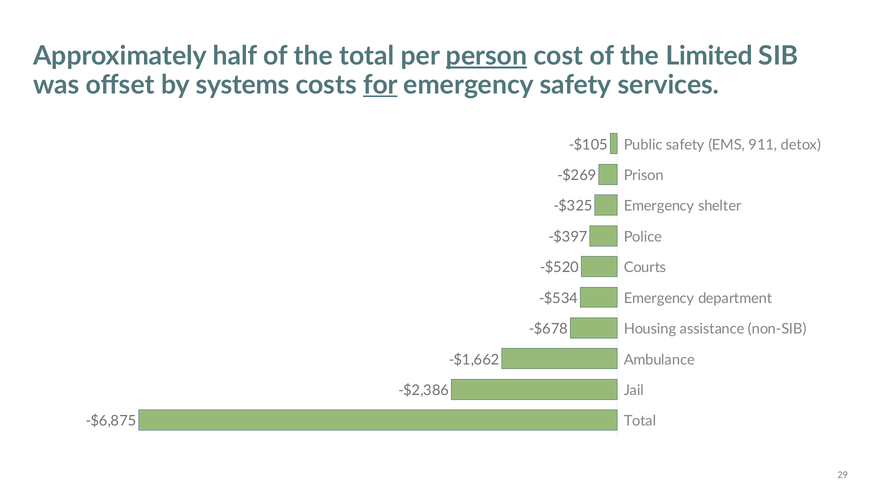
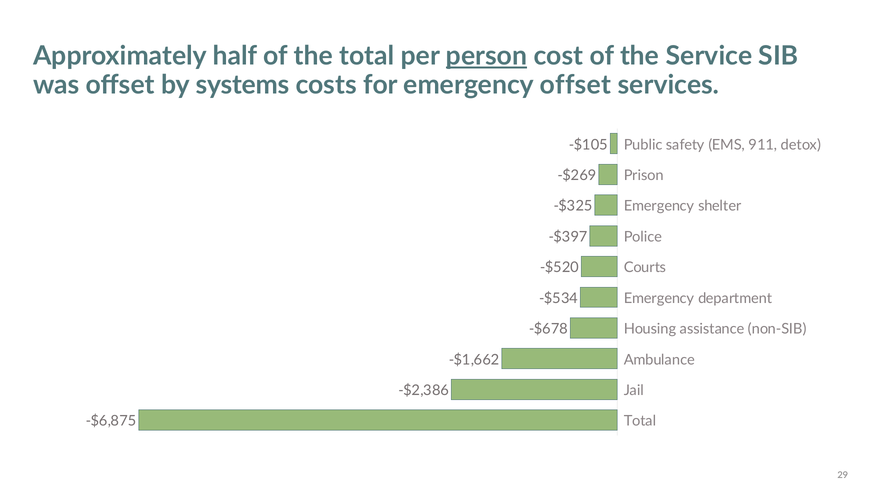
Limited: Limited -> Service
for underline: present -> none
emergency safety: safety -> offset
